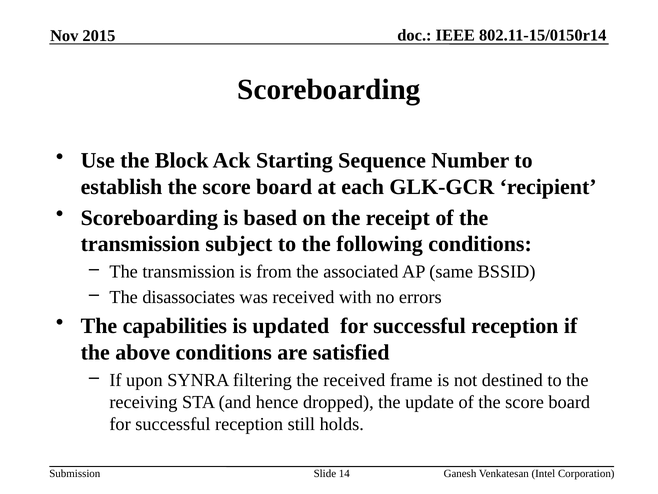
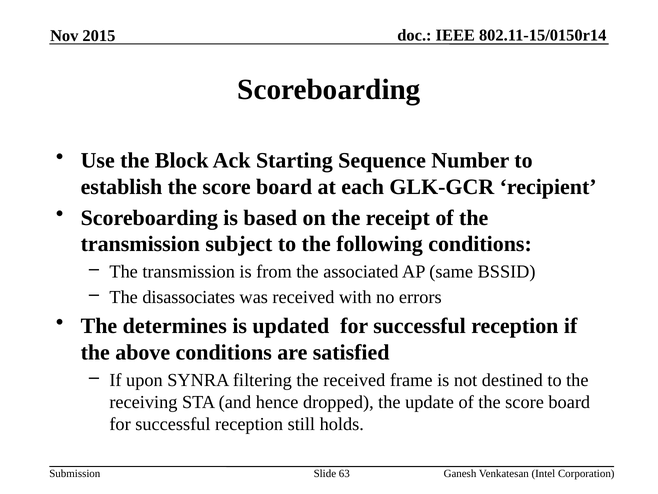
capabilities: capabilities -> determines
14: 14 -> 63
